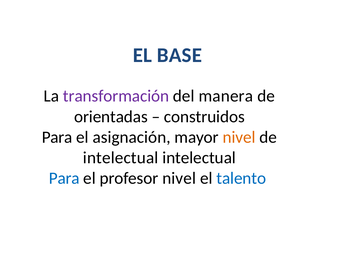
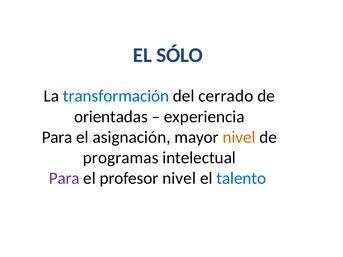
BASE: BASE -> SÓLO
transformación colour: purple -> blue
manera: manera -> cerrado
construidos: construidos -> experiencia
intelectual at (121, 158): intelectual -> programas
Para at (64, 178) colour: blue -> purple
